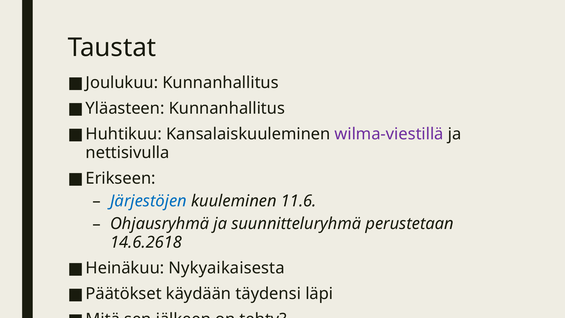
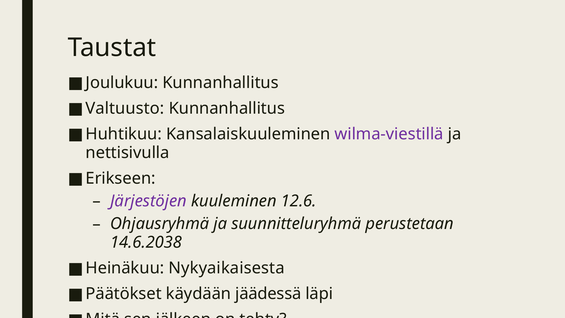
Yläasteen: Yläasteen -> Valtuusto
Järjestöjen colour: blue -> purple
11.6: 11.6 -> 12.6
14.6.2618: 14.6.2618 -> 14.6.2038
täydensi: täydensi -> jäädessä
